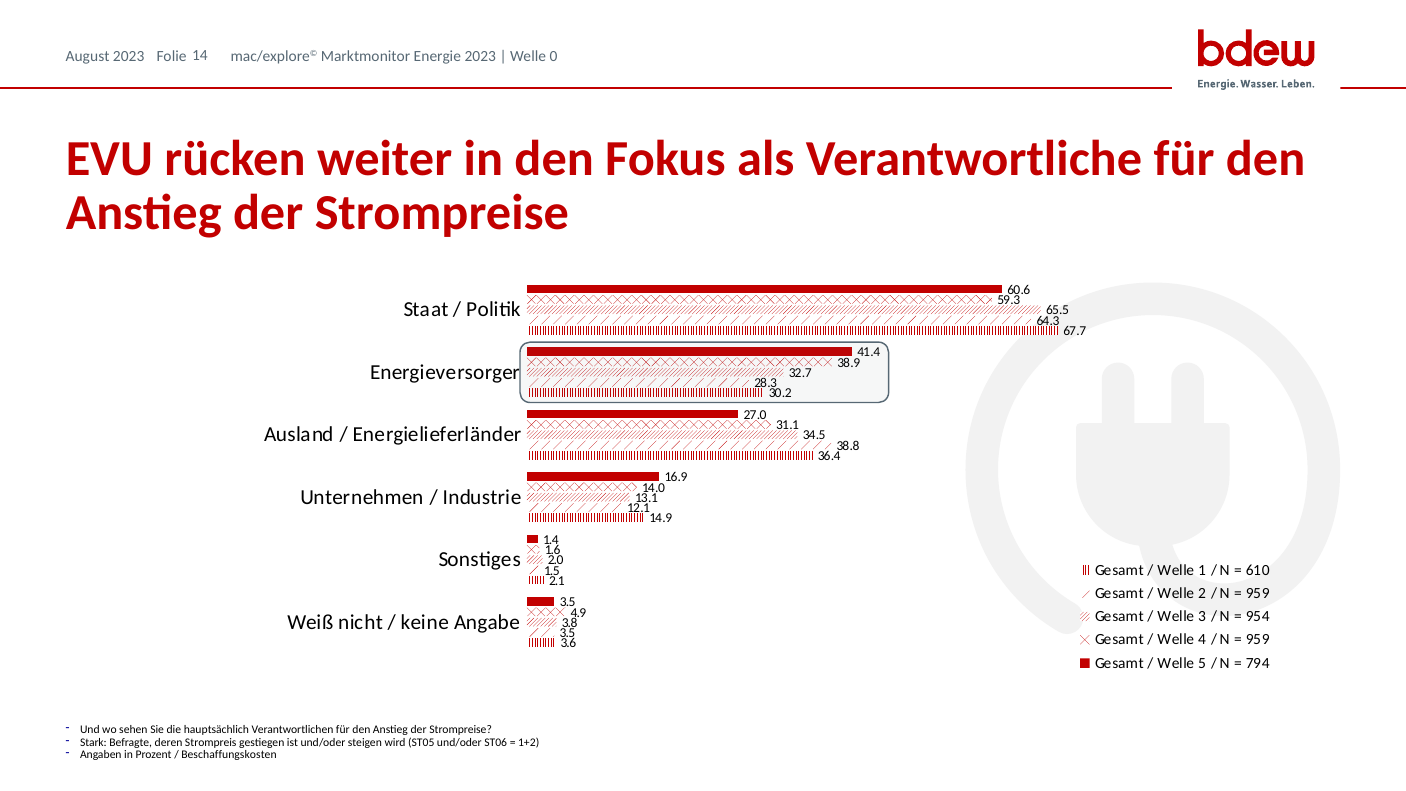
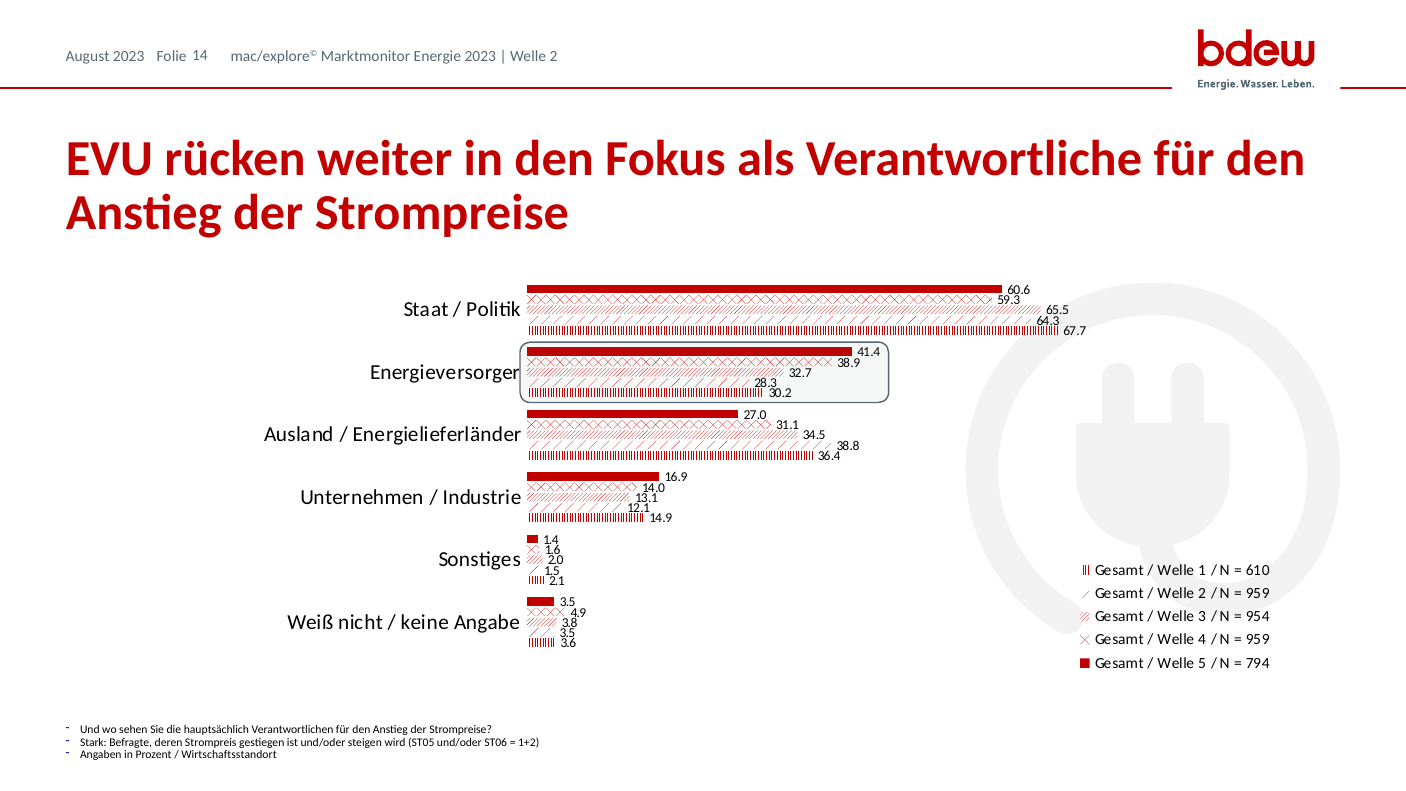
0 at (554, 56): 0 -> 2
Beschaffungskosten: Beschaffungskosten -> Wirtschaftsstandort
